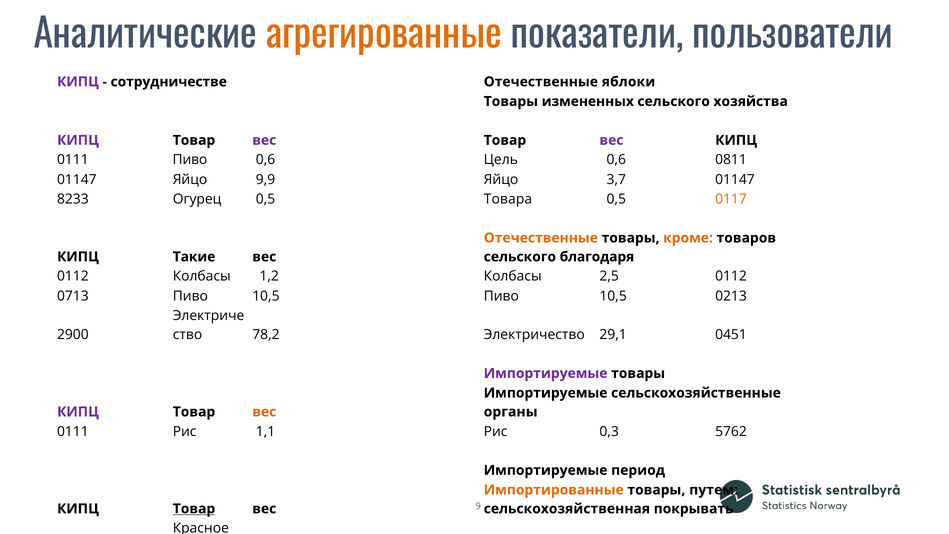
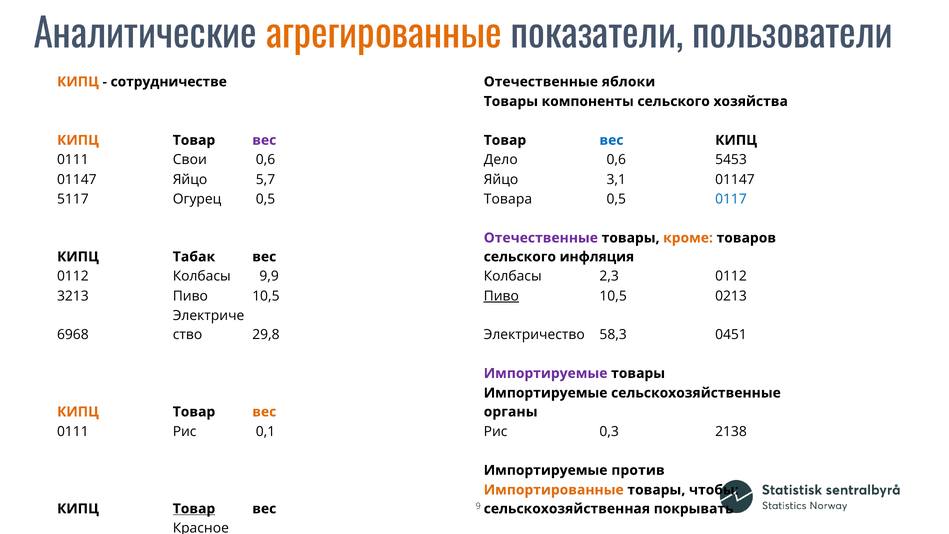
КИПЦ at (78, 82) colour: purple -> orange
измененных: измененных -> компоненты
КИПЦ at (78, 140) colour: purple -> orange
вес at (611, 140) colour: purple -> blue
0111 Пиво: Пиво -> Свои
Цель: Цель -> Дело
0811: 0811 -> 5453
9,9: 9,9 -> 5,7
3,7: 3,7 -> 3,1
8233: 8233 -> 5117
0117 colour: orange -> blue
Отечественные at (541, 238) colour: orange -> purple
Такие: Такие -> Табак
благодаря: благодаря -> инфляция
1,2: 1,2 -> 9,9
2,5: 2,5 -> 2,3
0713: 0713 -> 3213
Пиво at (501, 296) underline: none -> present
2900: 2900 -> 6968
78,2: 78,2 -> 29,8
29,1: 29,1 -> 58,3
КИПЦ at (78, 412) colour: purple -> orange
1,1: 1,1 -> 0,1
5762: 5762 -> 2138
период: период -> против
путем: путем -> чтобы
